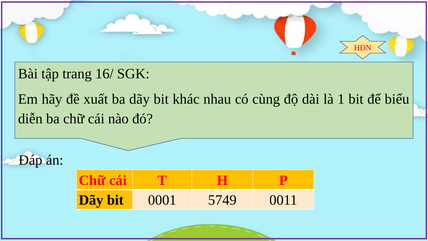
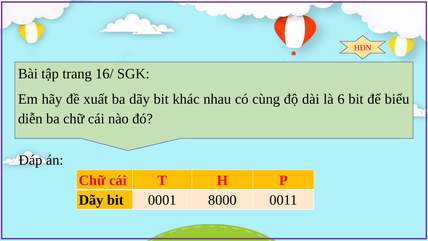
1: 1 -> 6
5749: 5749 -> 8000
